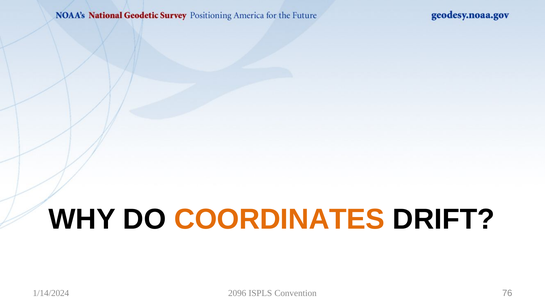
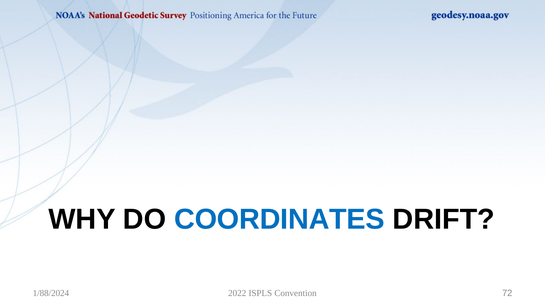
COORDINATES colour: orange -> blue
1/14/2024: 1/14/2024 -> 1/88/2024
2096: 2096 -> 2022
76: 76 -> 72
